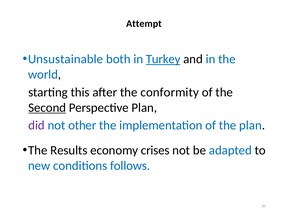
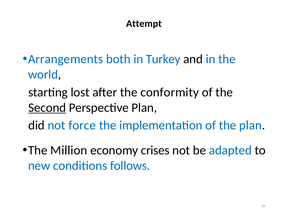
Unsustainable: Unsustainable -> Arrangements
Turkey underline: present -> none
this: this -> lost
did colour: purple -> black
other: other -> force
Results: Results -> Million
